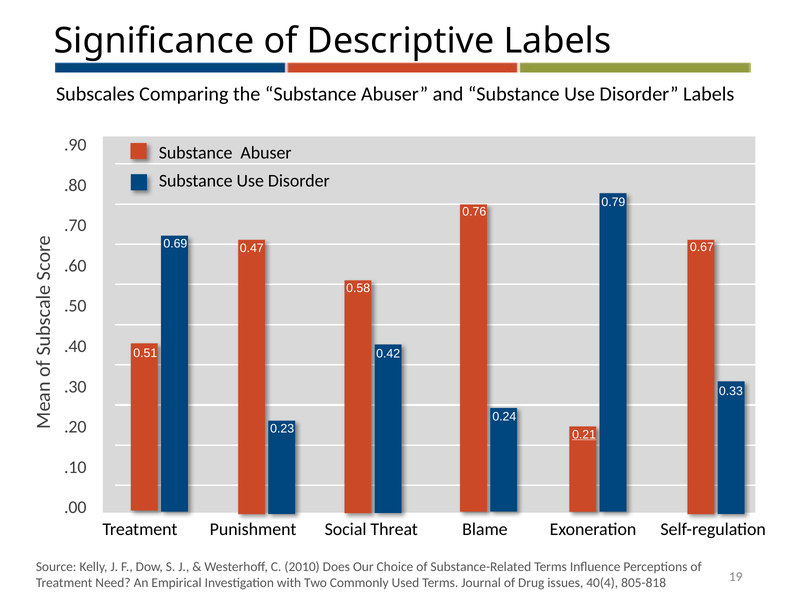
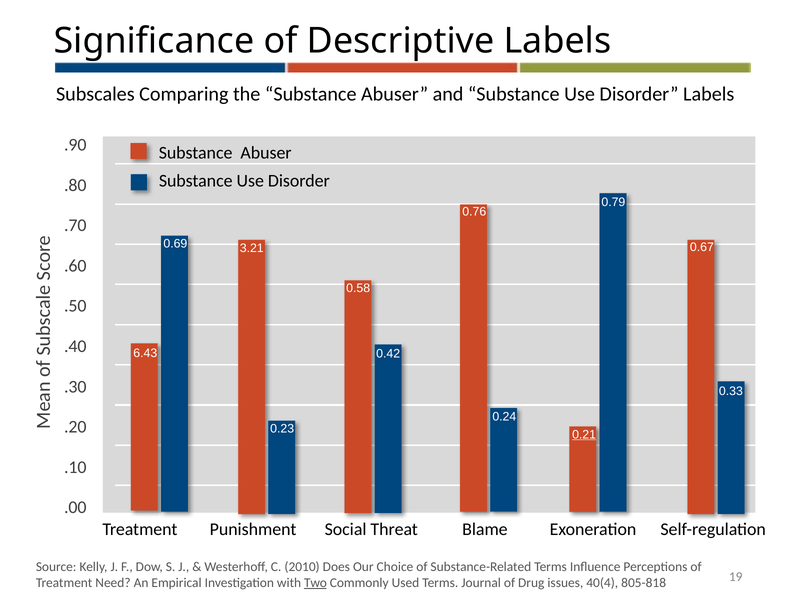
0.47: 0.47 -> 3.21
0.51: 0.51 -> 6.43
Two underline: none -> present
